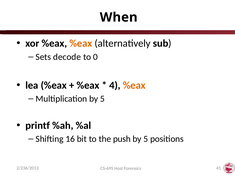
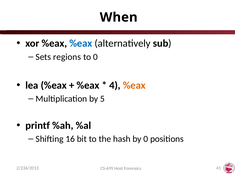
%eax at (81, 43) colour: orange -> blue
decode: decode -> regions
push: push -> hash
5 at (146, 139): 5 -> 0
